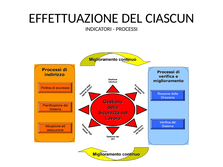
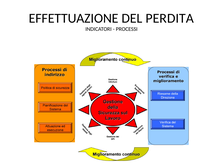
CIASCUN: CIASCUN -> PERDITA
